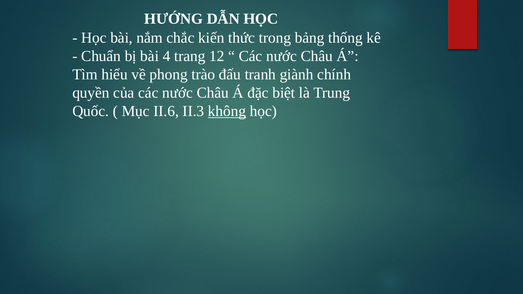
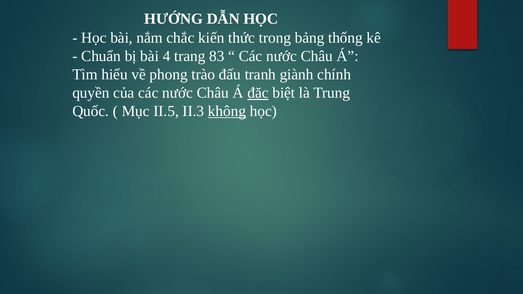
12: 12 -> 83
đặc underline: none -> present
II.6: II.6 -> II.5
